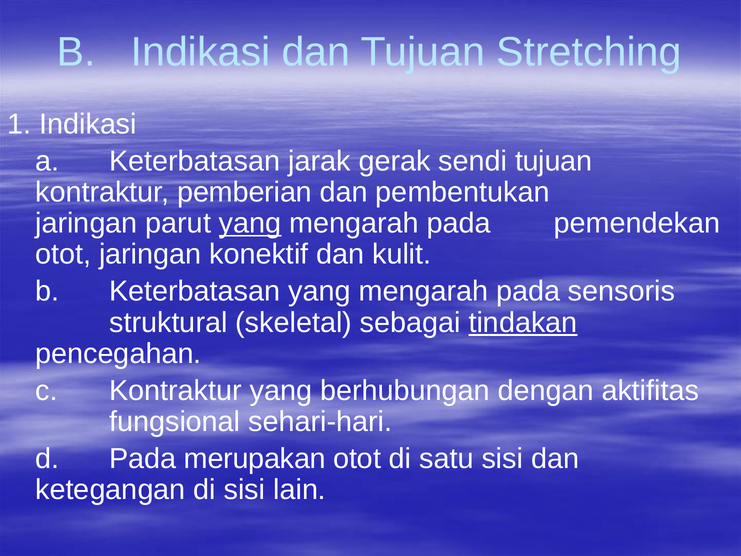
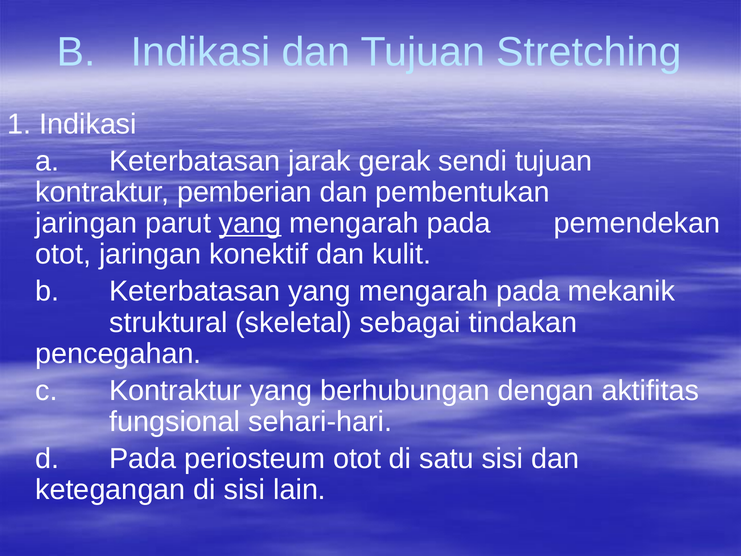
sensoris: sensoris -> mekanik
tindakan underline: present -> none
merupakan: merupakan -> periosteum
